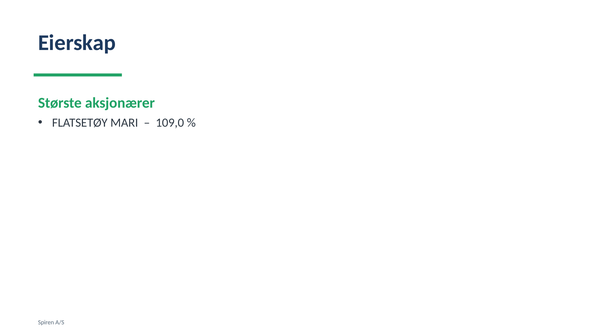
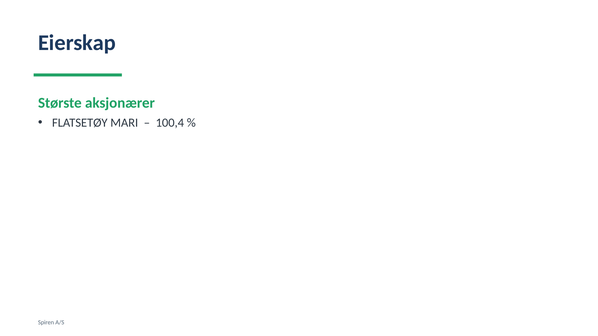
109,0: 109,0 -> 100,4
